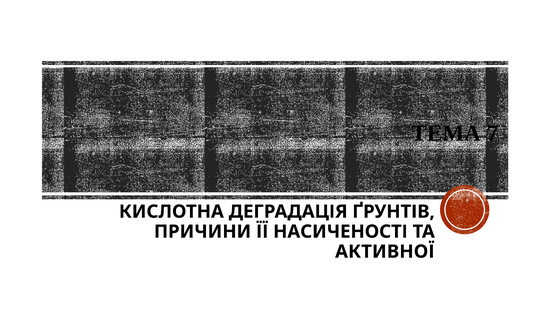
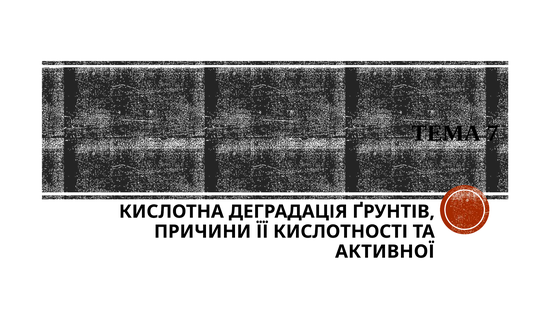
НАСИЧЕНОСТІ: НАСИЧЕНОСТІ -> КИСЛОТНОСТІ
